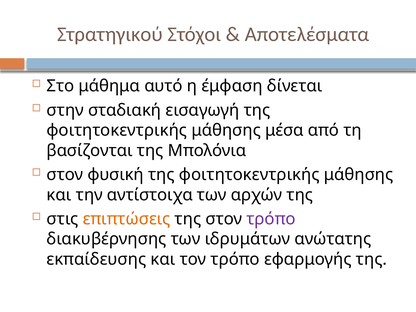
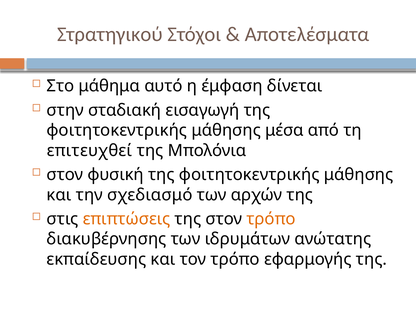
βασίζονται: βασίζονται -> επιτευχθεί
αντίστοιχα: αντίστοιχα -> σχεδιασμό
τρόπο at (271, 219) colour: purple -> orange
